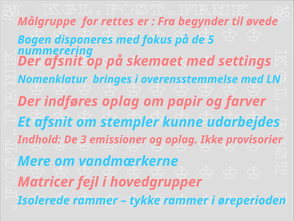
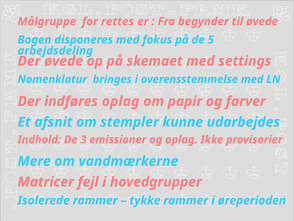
nummerering: nummerering -> arbejdsdeling
Der afsnit: afsnit -> øvede
